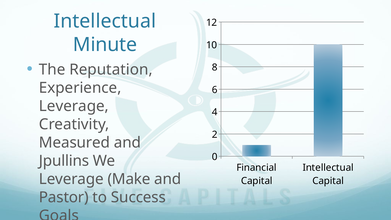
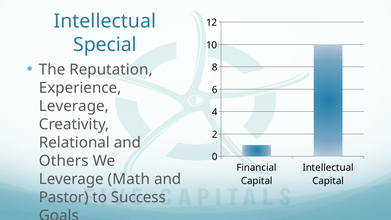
Minute: Minute -> Special
Measured: Measured -> Relational
Jpullins: Jpullins -> Others
Make: Make -> Math
